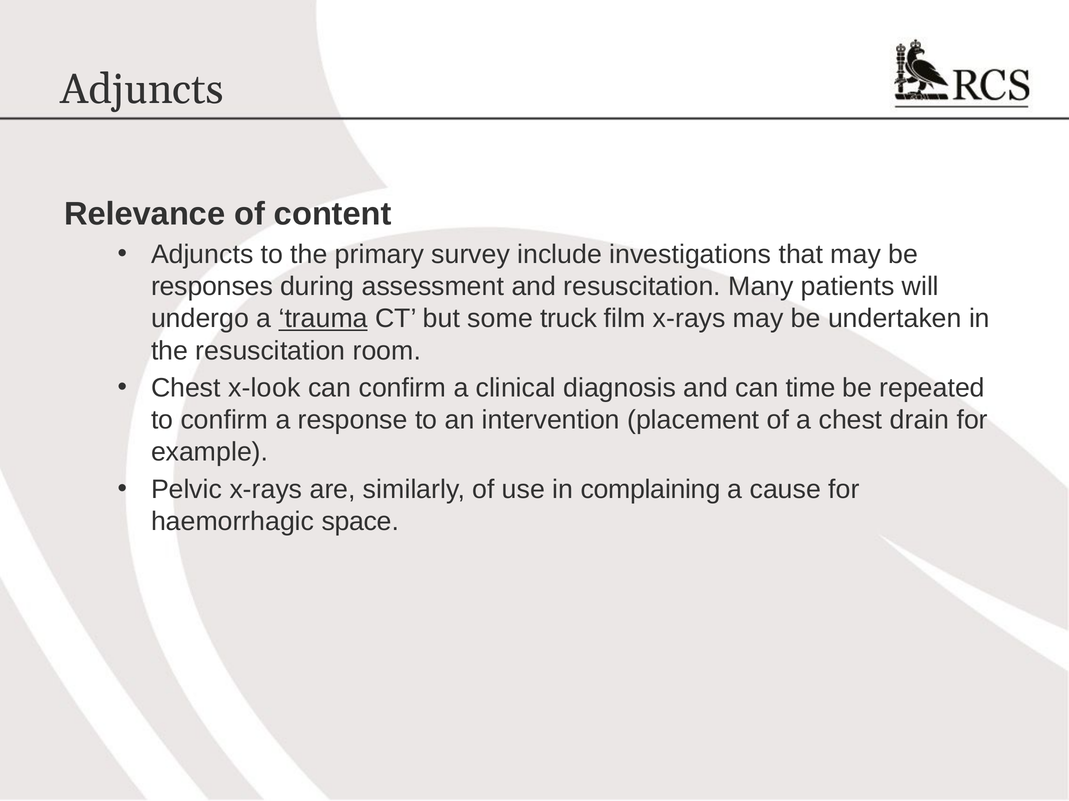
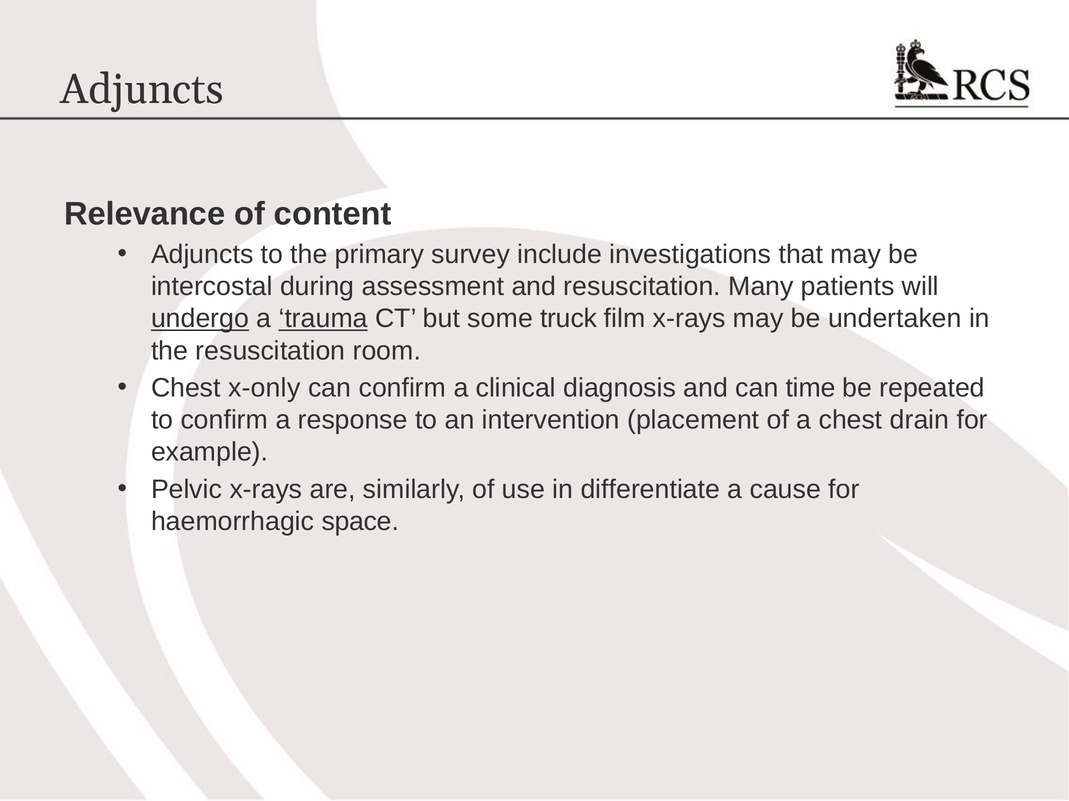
responses: responses -> intercostal
undergo underline: none -> present
x-look: x-look -> x-only
complaining: complaining -> differentiate
